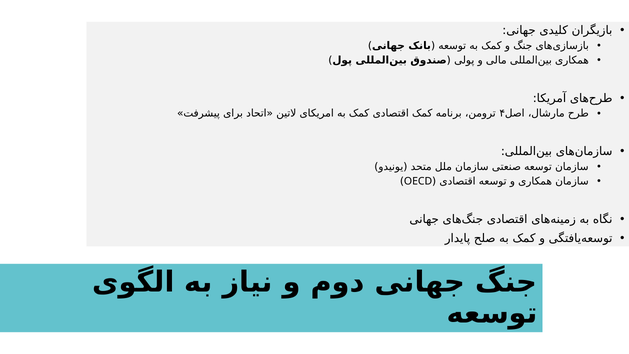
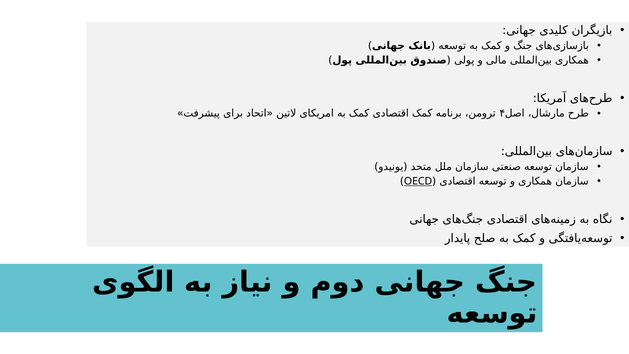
OECD underline: none -> present
